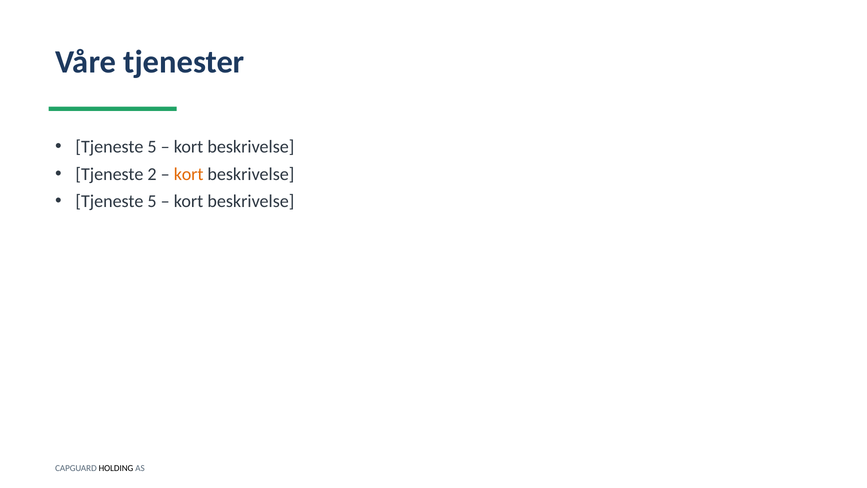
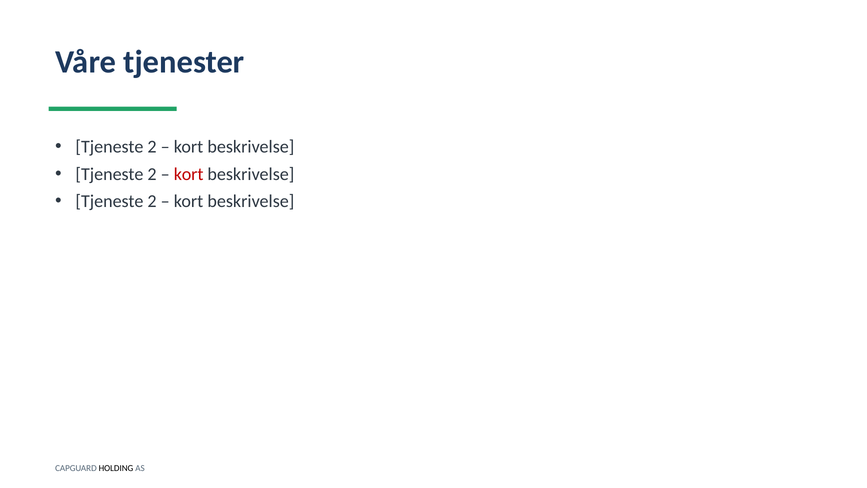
5 at (152, 147): 5 -> 2
kort at (189, 174) colour: orange -> red
5 at (152, 201): 5 -> 2
